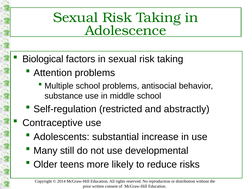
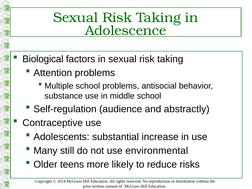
restricted: restricted -> audience
developmental: developmental -> environmental
